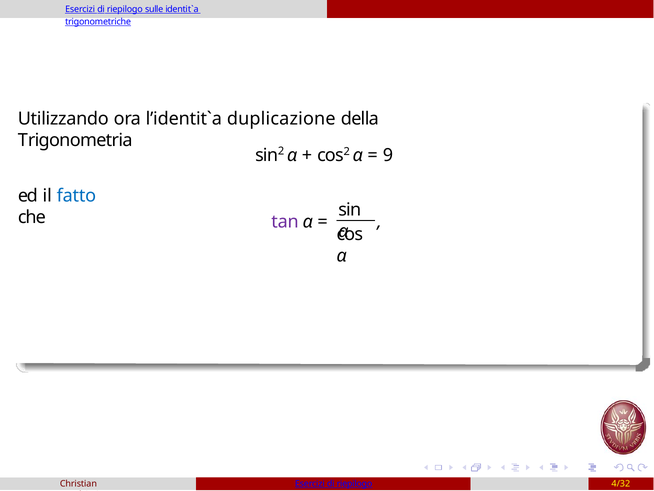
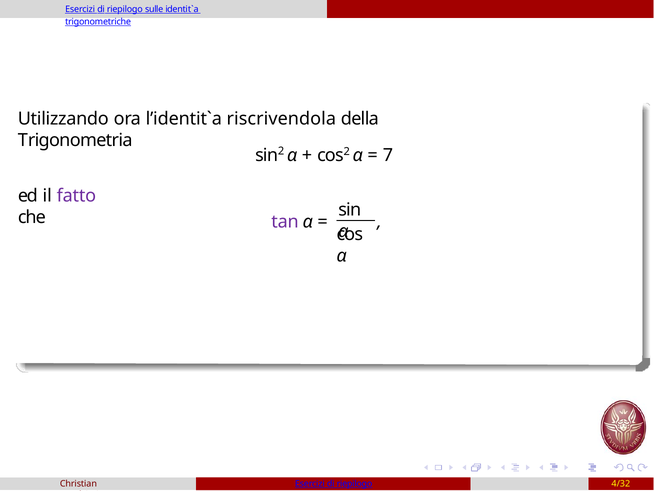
duplicazione: duplicazione -> riscrivendola
9: 9 -> 7
fatto colour: blue -> purple
